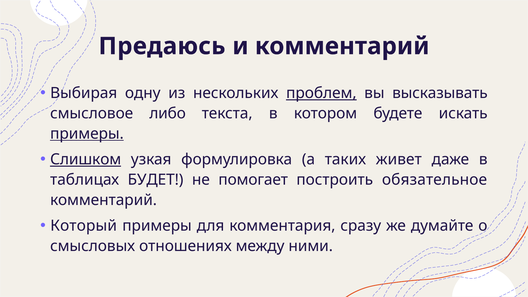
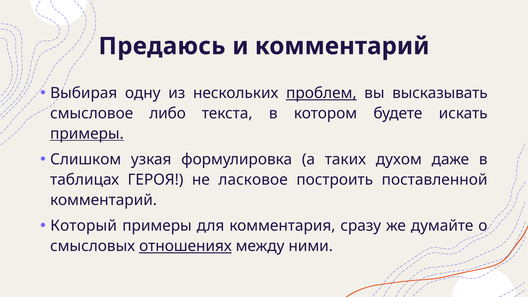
Слишком underline: present -> none
живет: живет -> духом
БУДЕТ: БУДЕТ -> ГЕРОЯ
помогает: помогает -> ласковое
обязательное: обязательное -> поставленной
отношениях underline: none -> present
